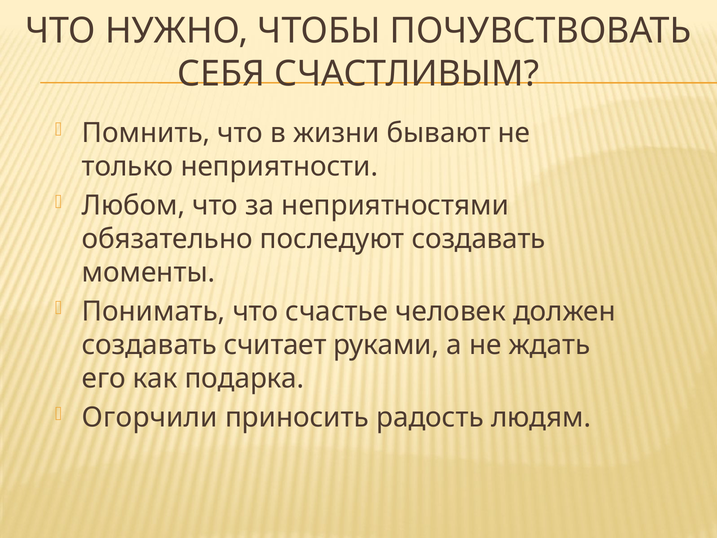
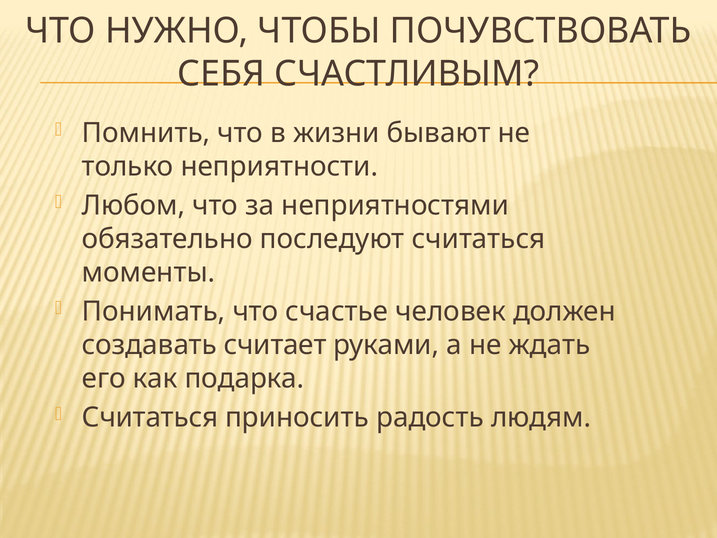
последуют создавать: создавать -> считаться
Огорчили at (150, 418): Огорчили -> Считаться
